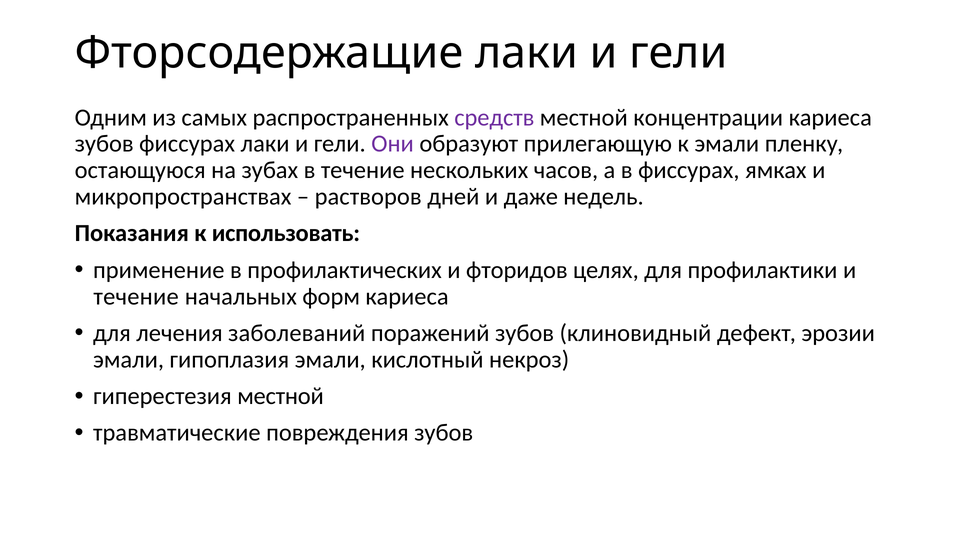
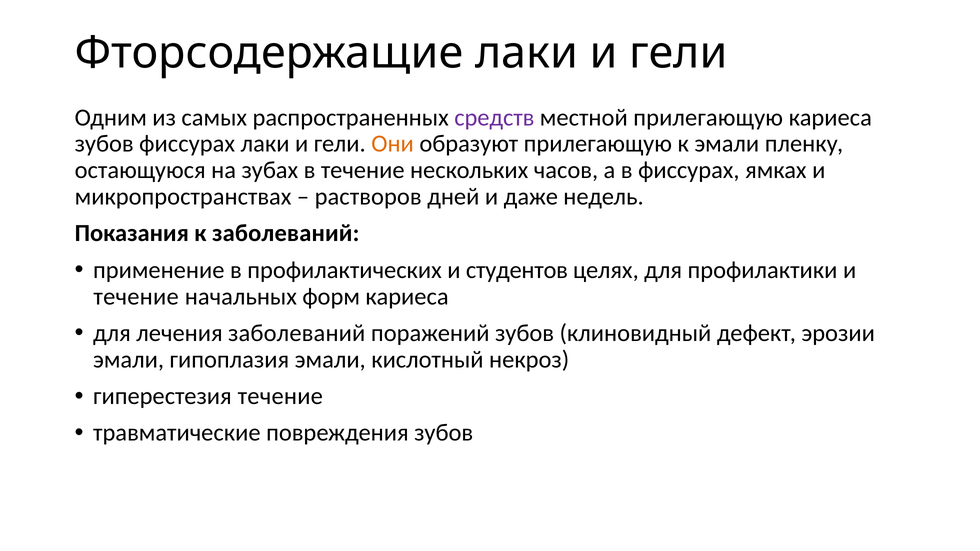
местной концентрации: концентрации -> прилегающую
Они colour: purple -> orange
к использовать: использовать -> заболеваний
фторидов: фторидов -> студентов
гиперестезия местной: местной -> течение
